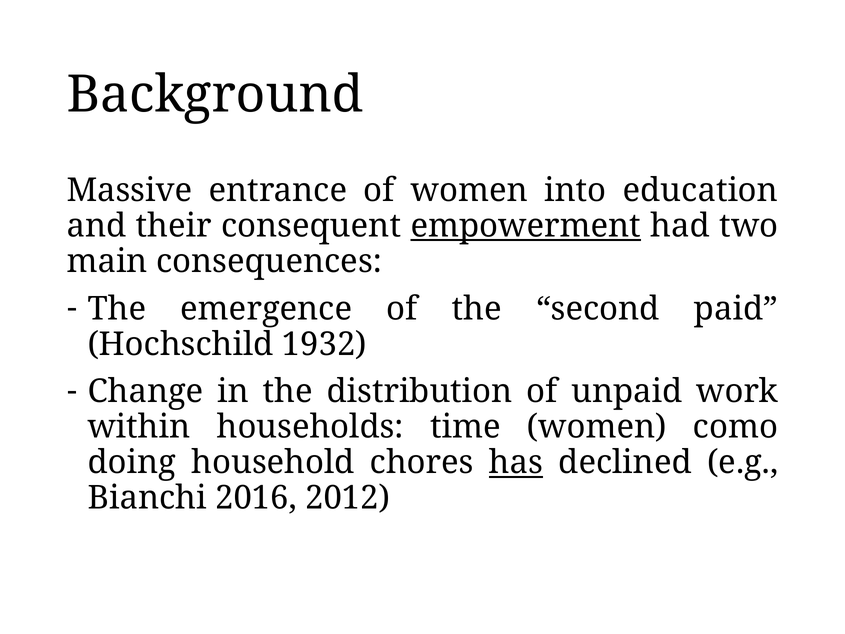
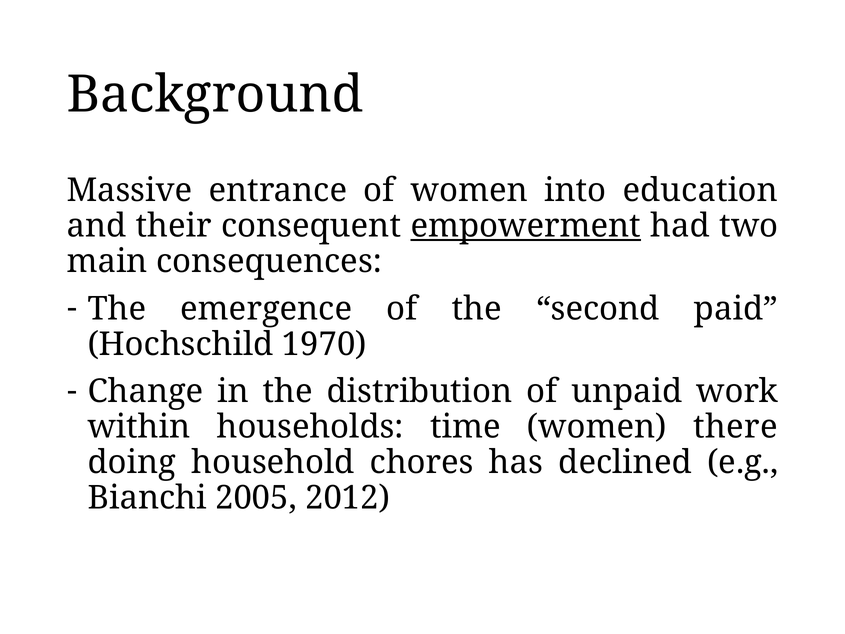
1932: 1932 -> 1970
como: como -> there
has underline: present -> none
2016: 2016 -> 2005
